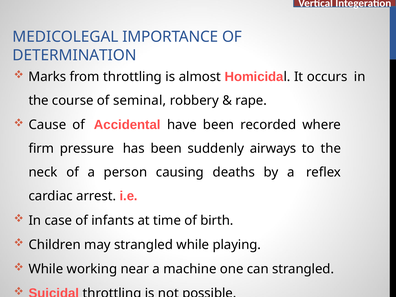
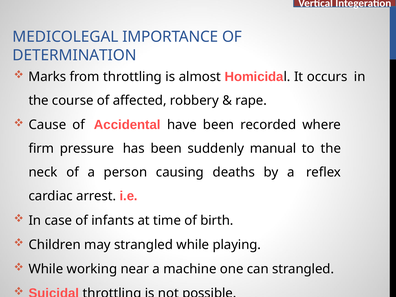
seminal: seminal -> affected
airways: airways -> manual
